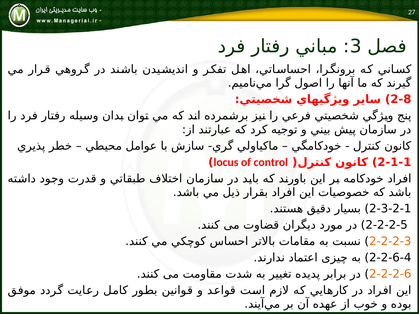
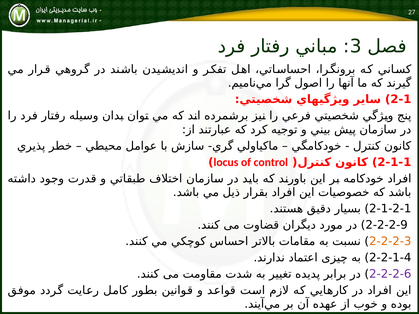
2-8: 2-8 -> 2-1
2-3-2-1: 2-3-2-1 -> 2-1-2-1
2-2-2-5: 2-2-2-5 -> 2-2-2-9
2-2-6-4: 2-2-6-4 -> 2-2-1-4
2-2-2-6 colour: orange -> purple
